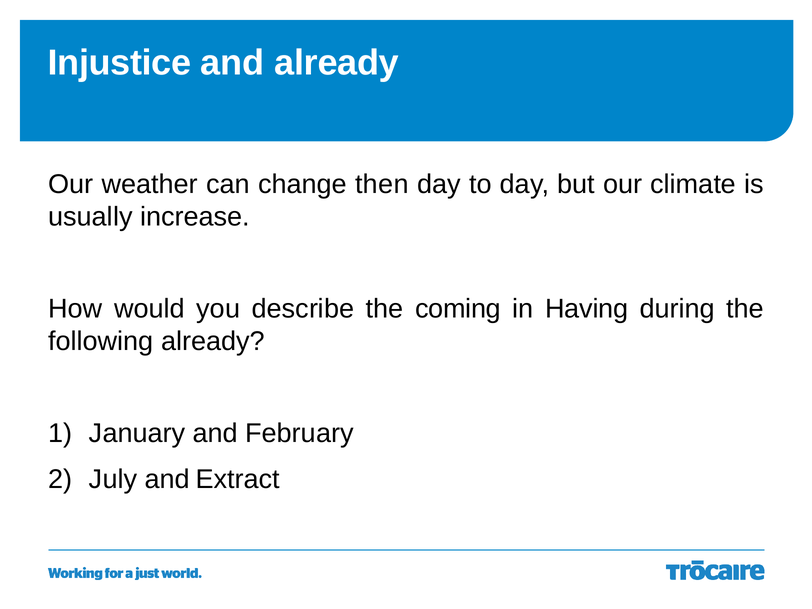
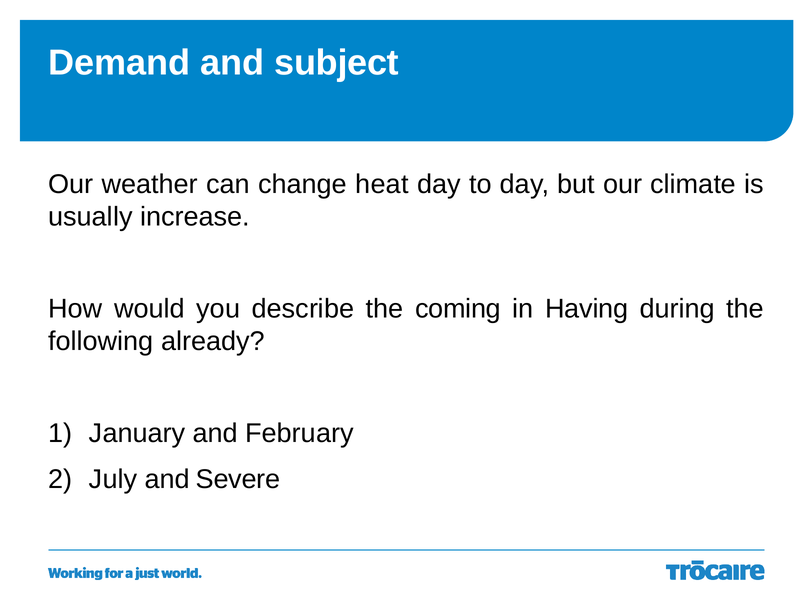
Injustice: Injustice -> Demand
and already: already -> subject
then: then -> heat
Extract: Extract -> Severe
